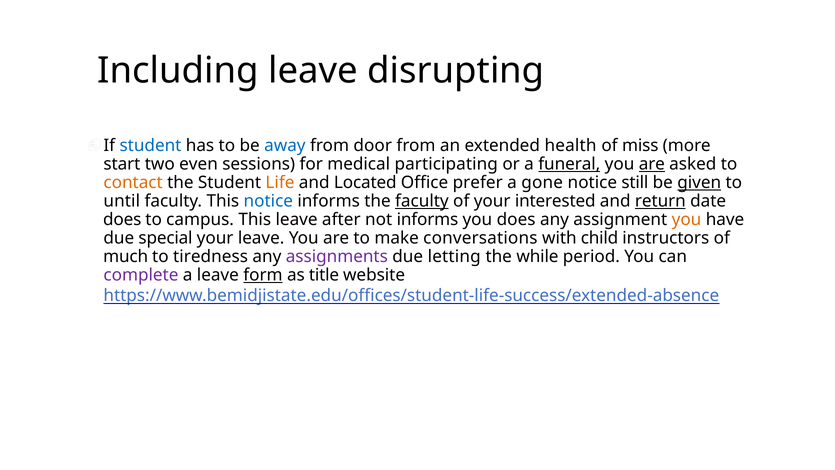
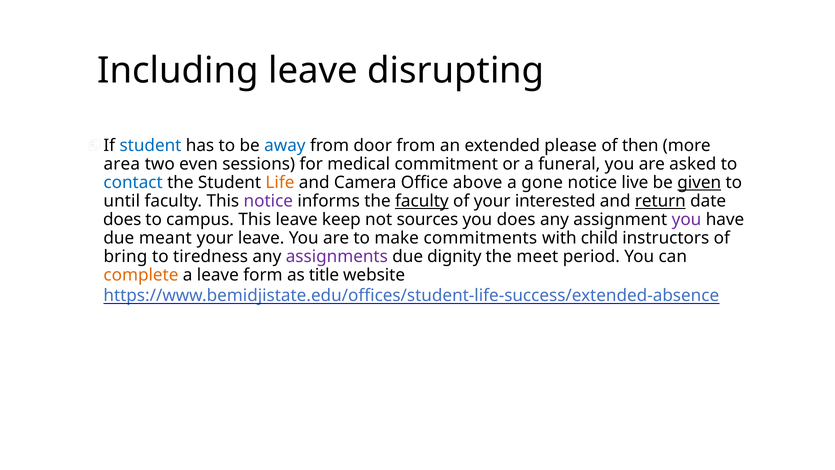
health: health -> please
miss: miss -> then
start: start -> area
participating: participating -> commitment
funeral underline: present -> none
are at (652, 164) underline: present -> none
contact colour: orange -> blue
Located: Located -> Camera
prefer: prefer -> above
still: still -> live
notice at (268, 201) colour: blue -> purple
after: after -> keep
not informs: informs -> sources
you at (686, 220) colour: orange -> purple
special: special -> meant
conversations: conversations -> commitments
much: much -> bring
letting: letting -> dignity
while: while -> meet
complete colour: purple -> orange
form underline: present -> none
